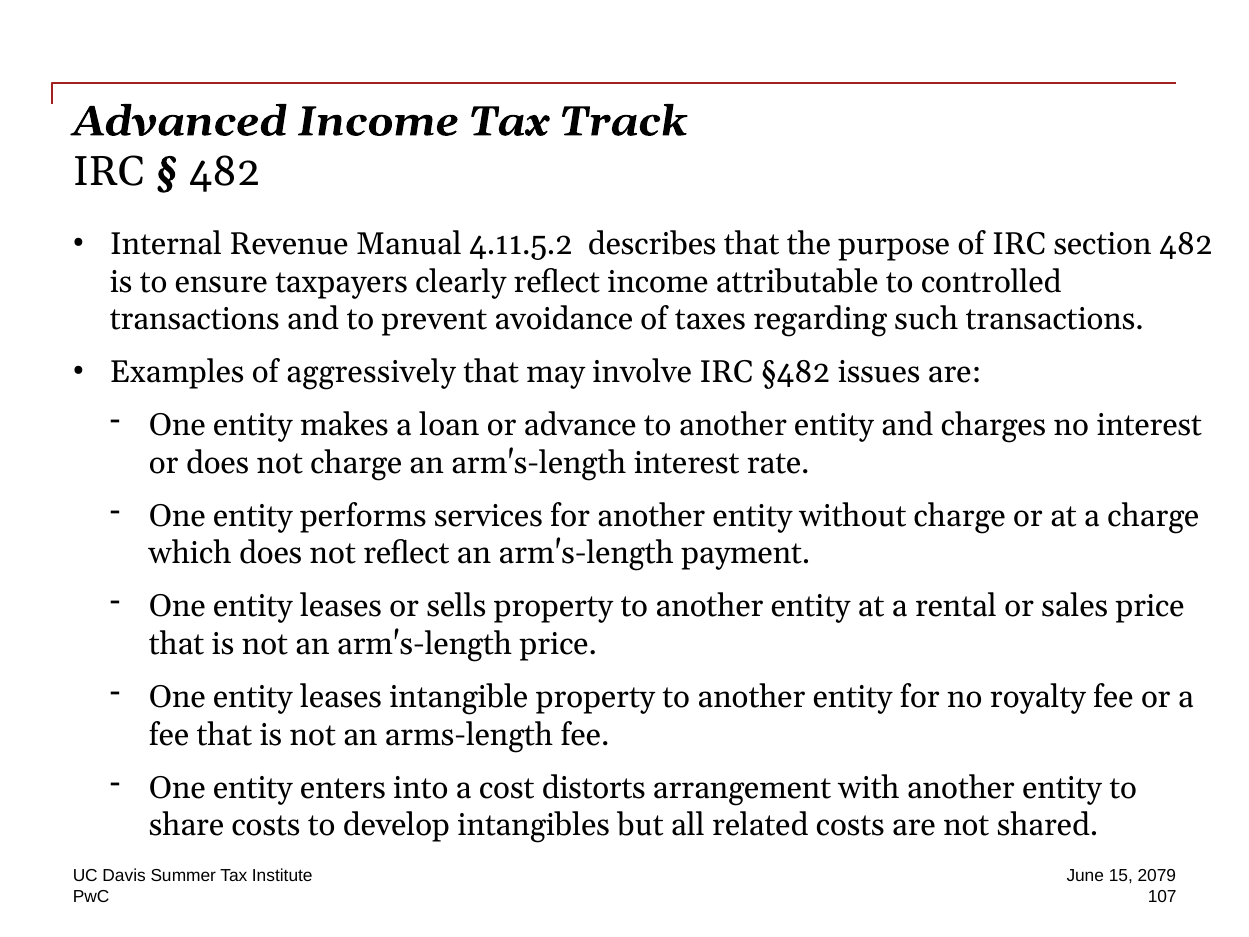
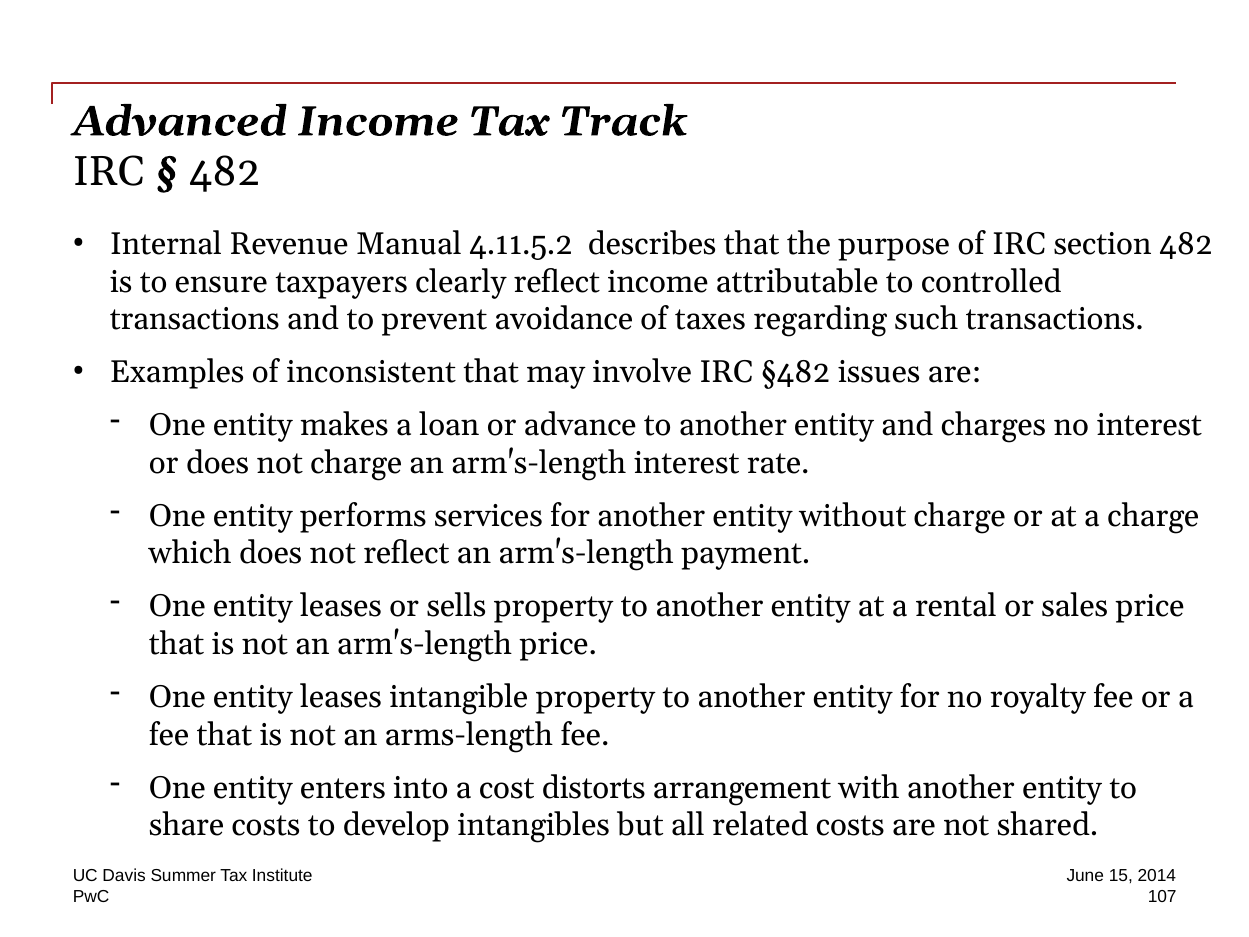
aggressively: aggressively -> inconsistent
2079: 2079 -> 2014
